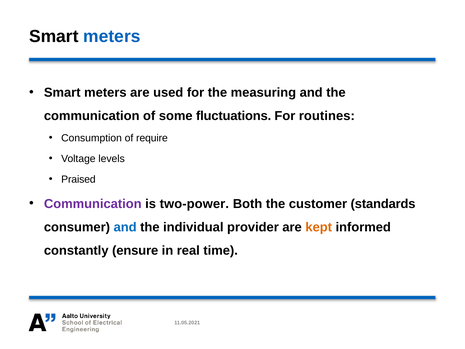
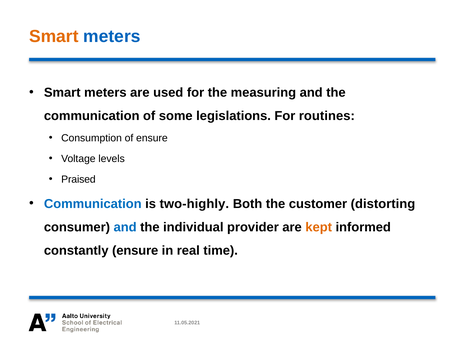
Smart at (54, 36) colour: black -> orange
fluctuations: fluctuations -> legislations
of require: require -> ensure
Communication at (93, 204) colour: purple -> blue
two-power: two-power -> two-highly
standards: standards -> distorting
